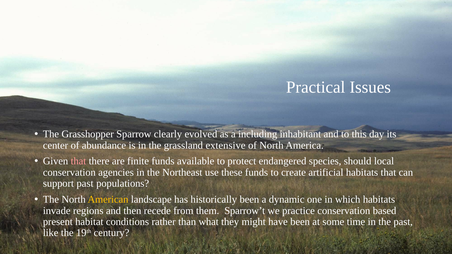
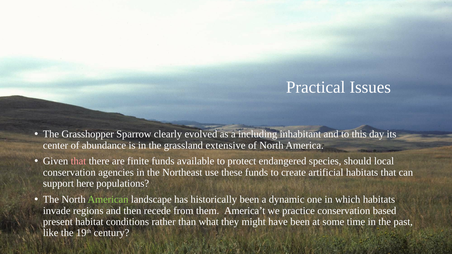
support past: past -> here
American colour: yellow -> light green
Sparrow’t: Sparrow’t -> America’t
